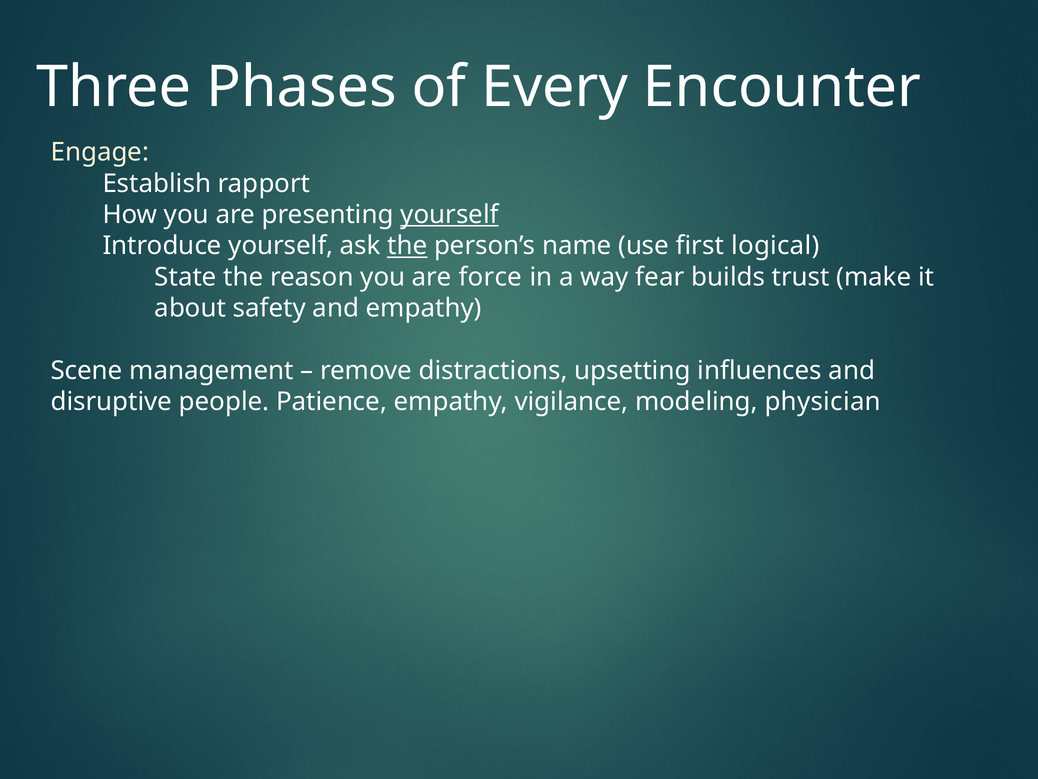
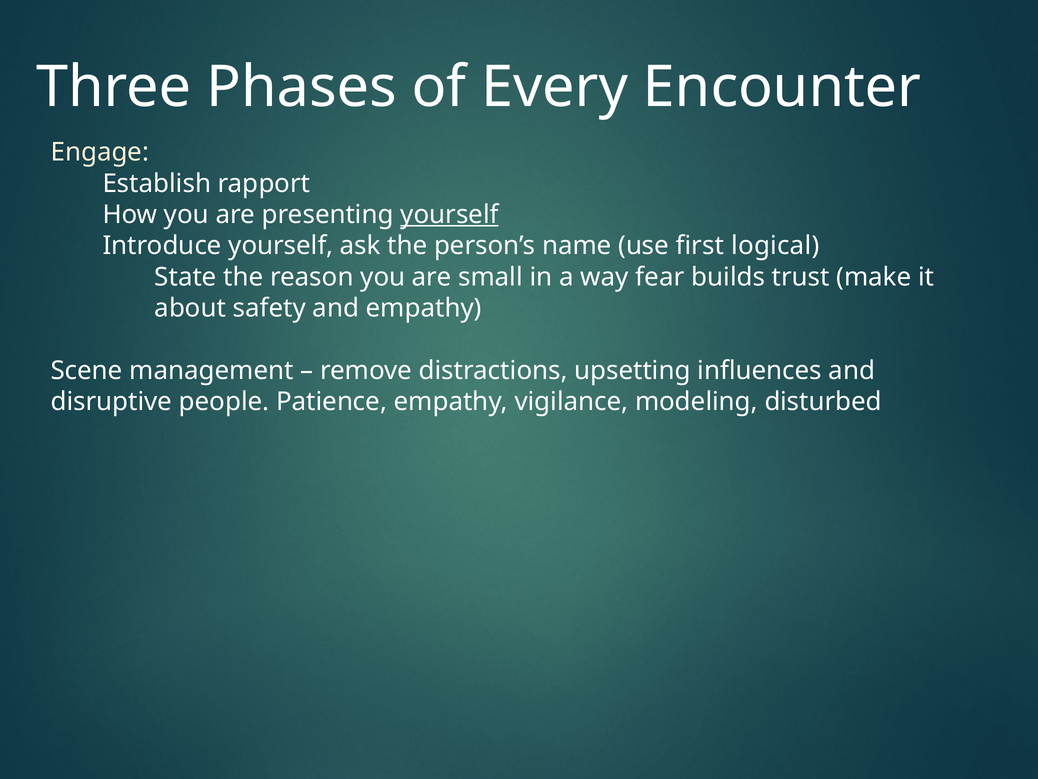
the at (407, 246) underline: present -> none
force: force -> small
physician: physician -> disturbed
